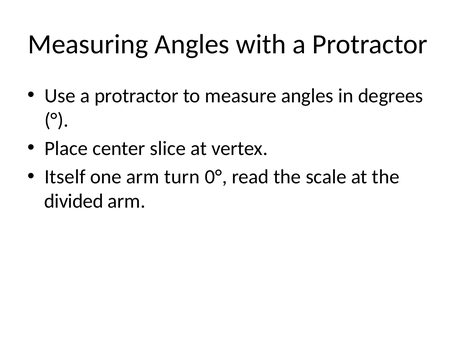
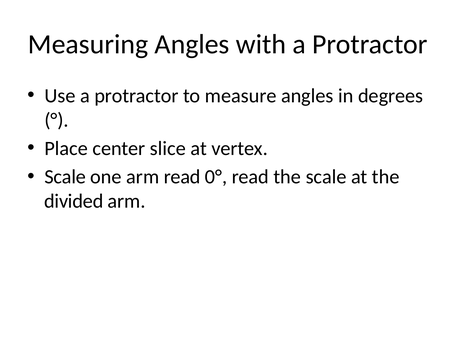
Itself at (65, 177): Itself -> Scale
arm turn: turn -> read
